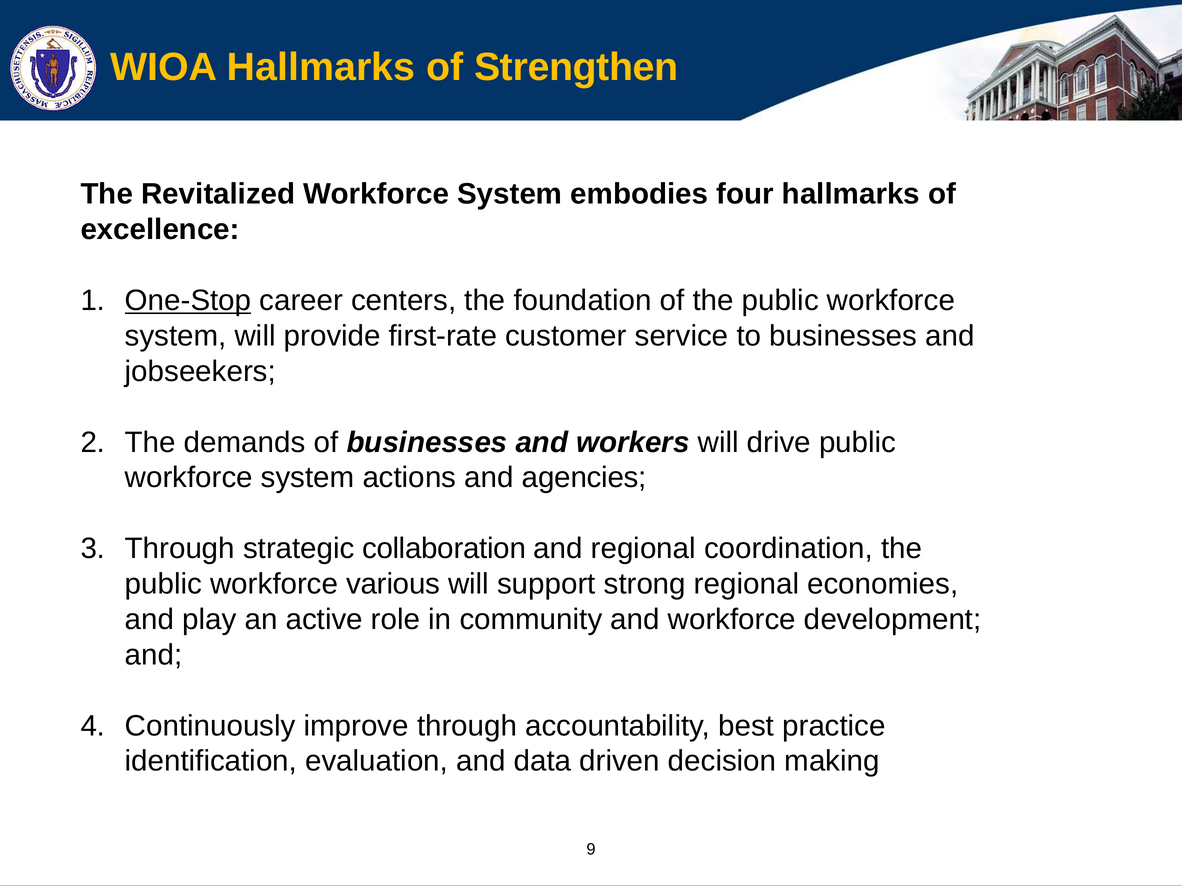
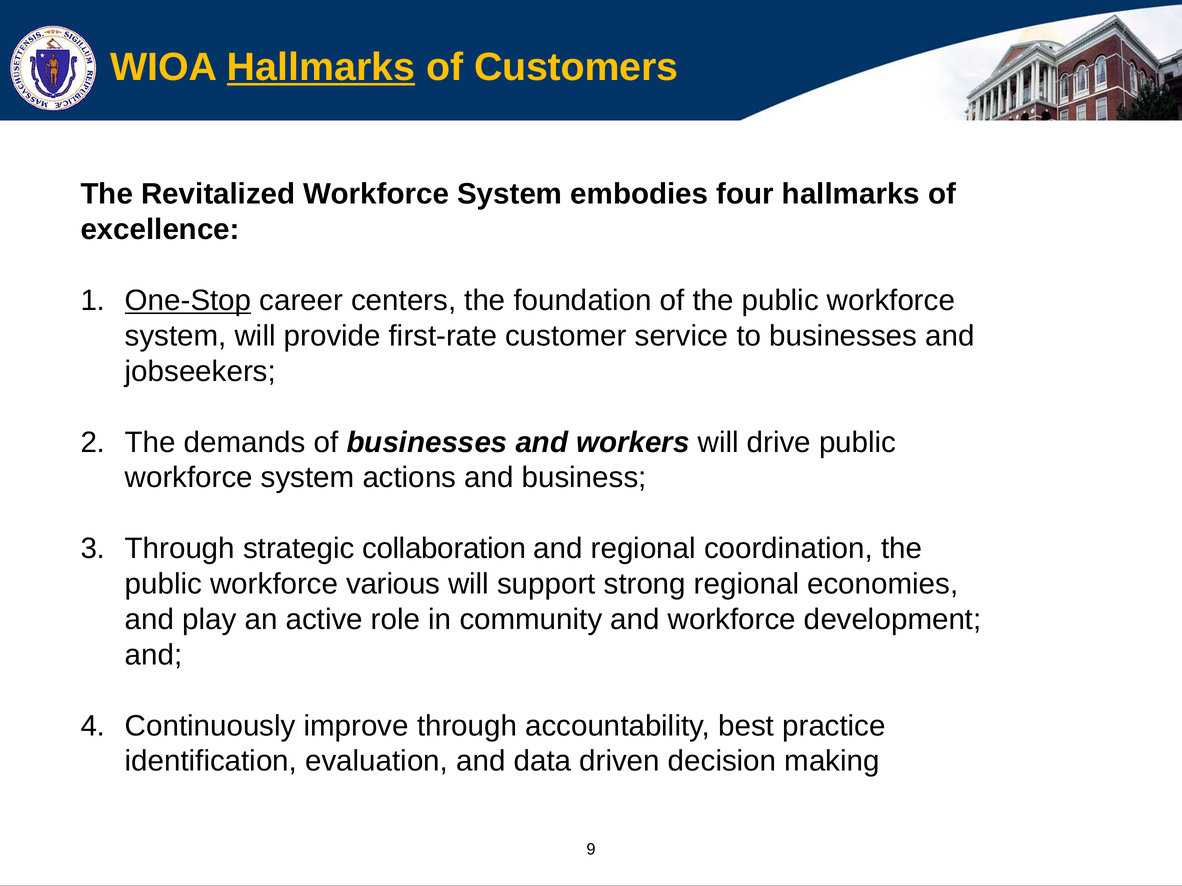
Hallmarks at (321, 67) underline: none -> present
Strengthen: Strengthen -> Customers
agencies: agencies -> business
